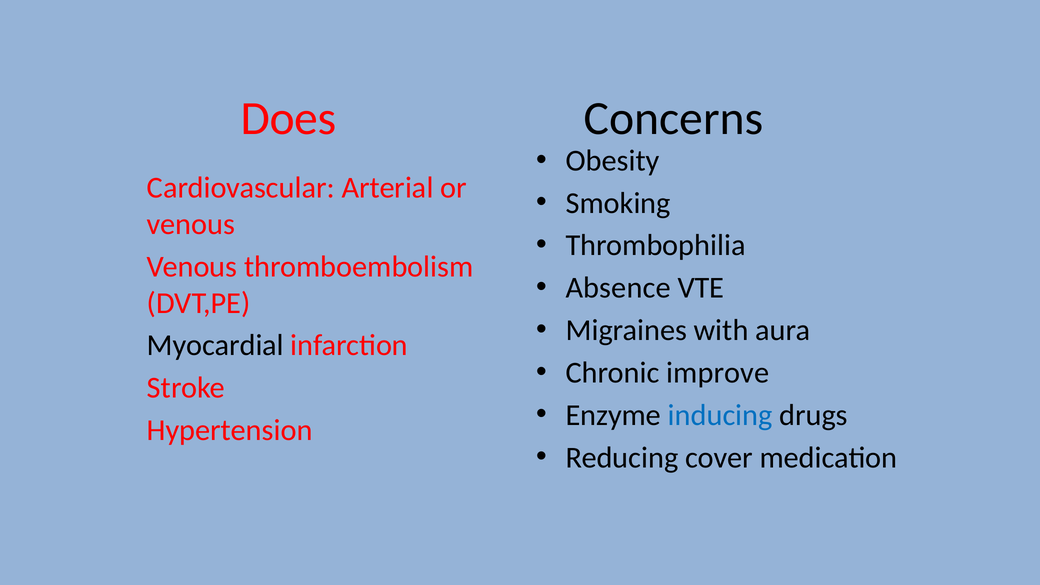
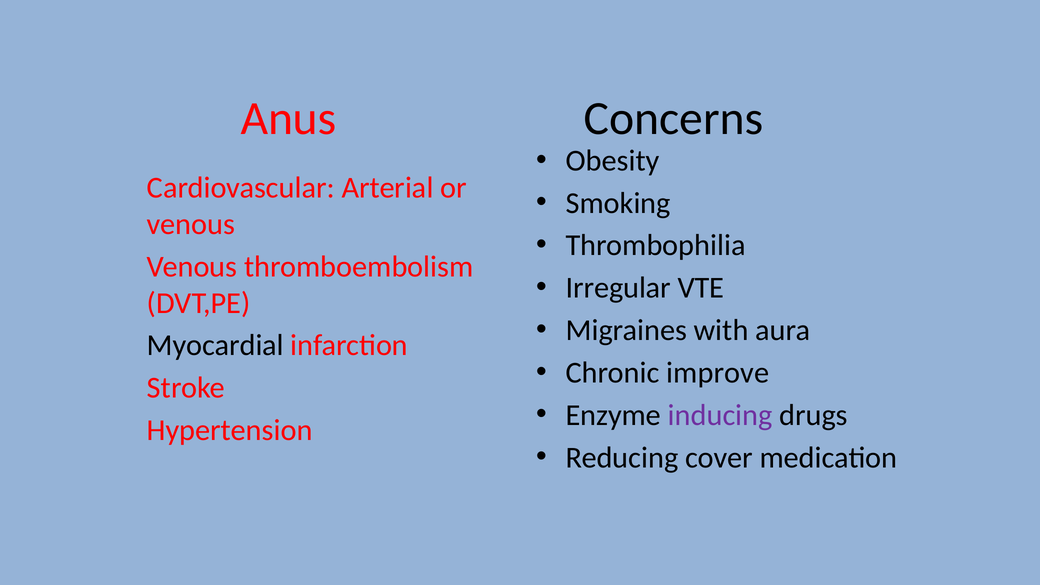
Does: Does -> Anus
Absence: Absence -> Irregular
inducing colour: blue -> purple
